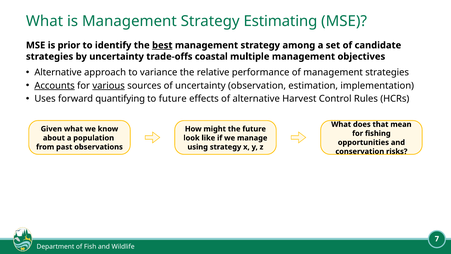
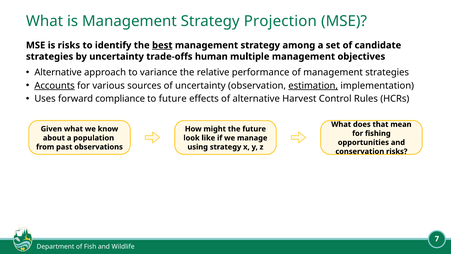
Estimating: Estimating -> Projection
is prior: prior -> risks
coastal: coastal -> human
various underline: present -> none
estimation underline: none -> present
quantifying: quantifying -> compliance
